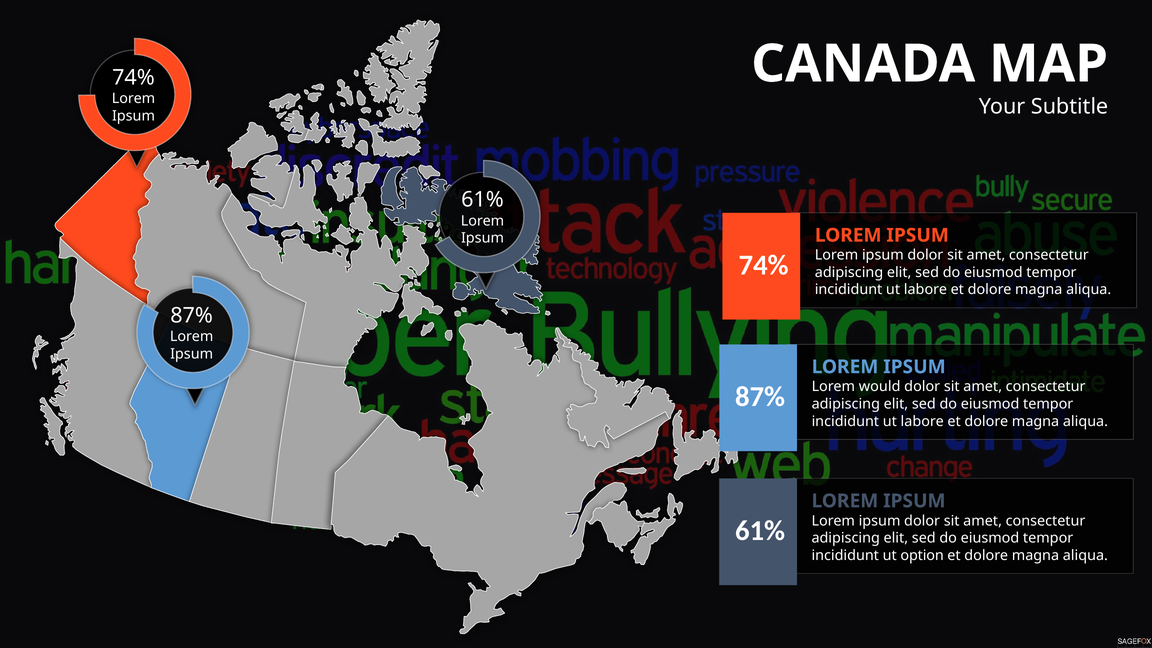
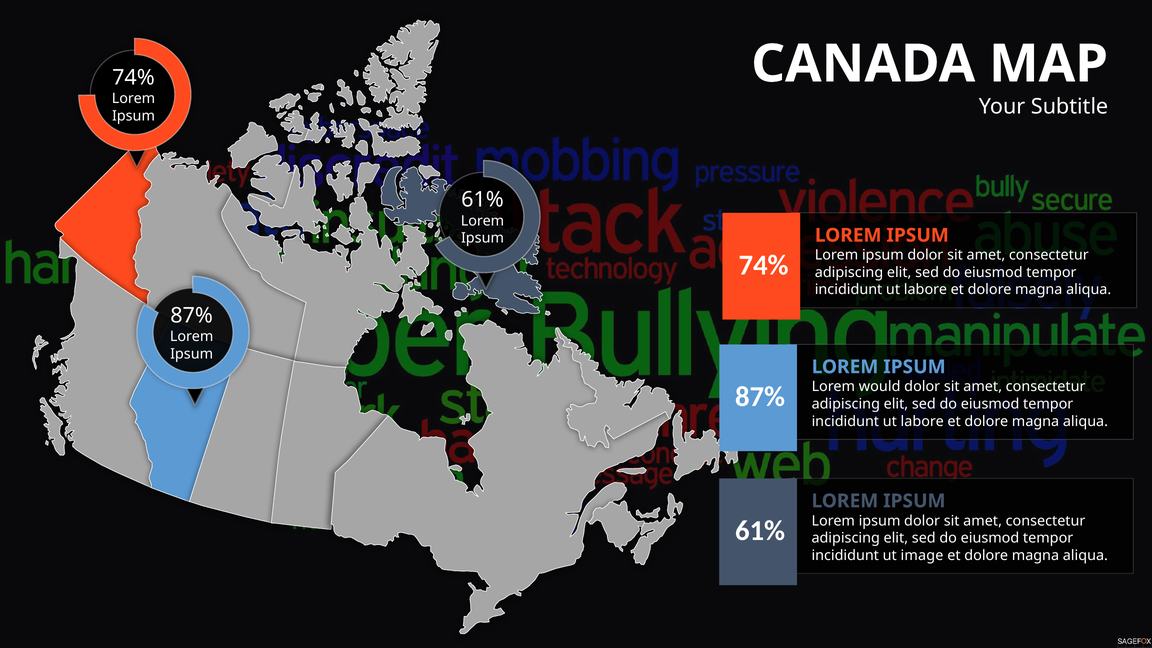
option: option -> image
